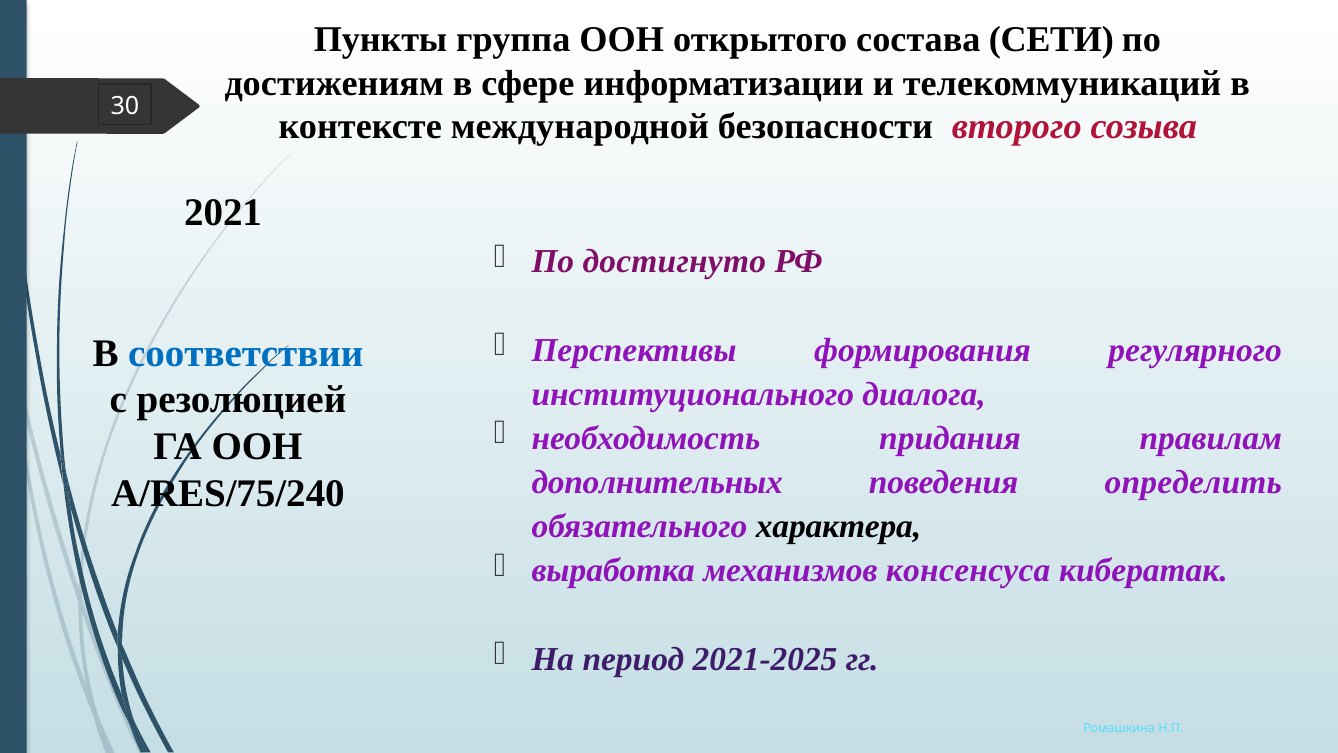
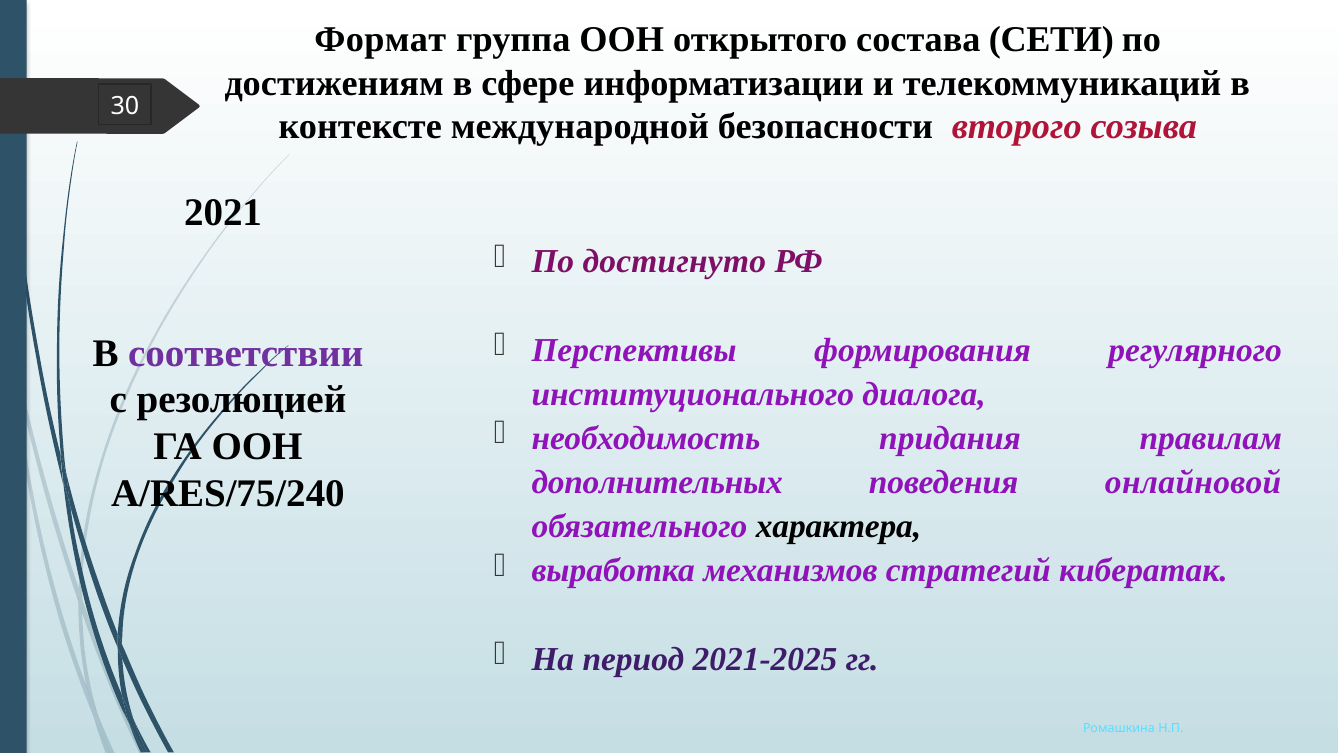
Пункты: Пункты -> Формат
соответствии colour: blue -> purple
определить: определить -> онлайновой
консенсуса: консенсуса -> стратегий
